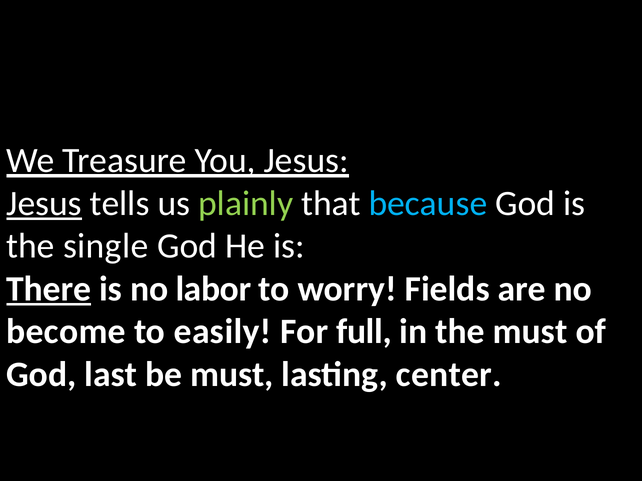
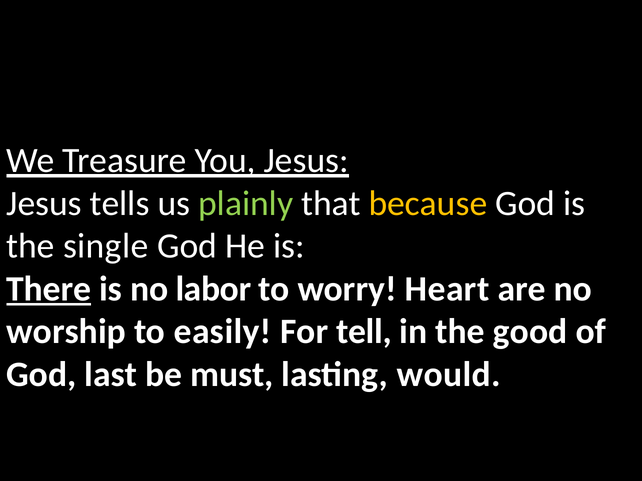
Jesus at (44, 204) underline: present -> none
because colour: light blue -> yellow
Fields: Fields -> Heart
become: become -> worship
full: full -> tell
the must: must -> good
center: center -> would
